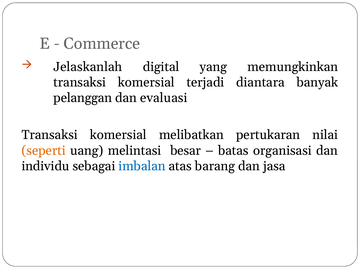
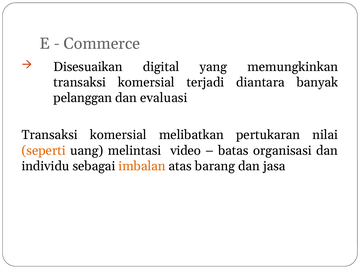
Jelaskanlah: Jelaskanlah -> Disesuaikan
besar: besar -> video
imbalan colour: blue -> orange
